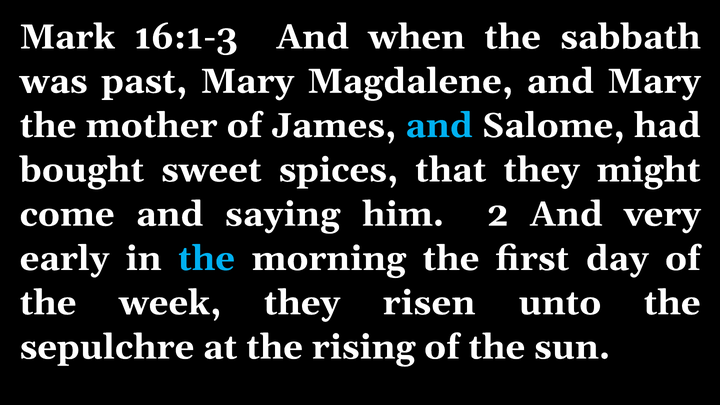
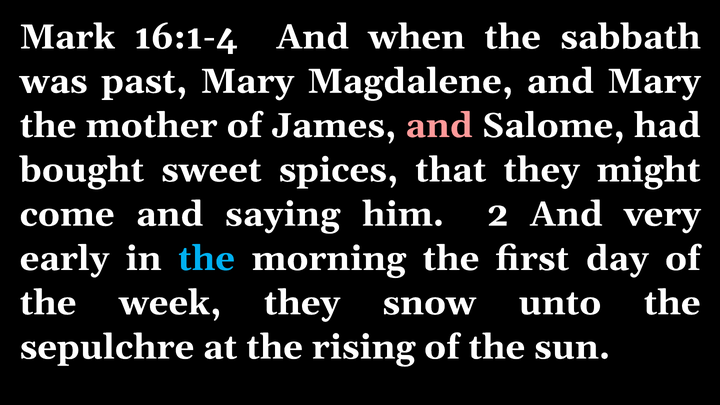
16:1-3: 16:1-3 -> 16:1-4
and at (439, 126) colour: light blue -> pink
risen: risen -> snow
